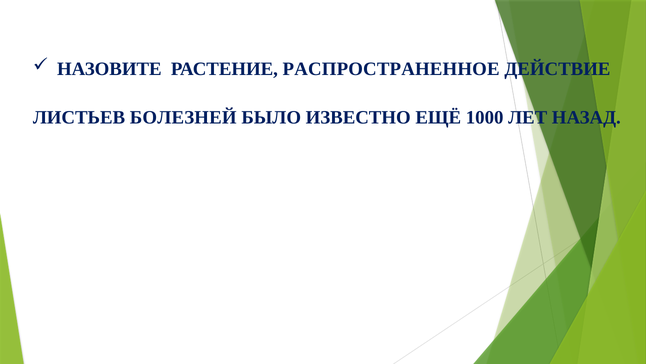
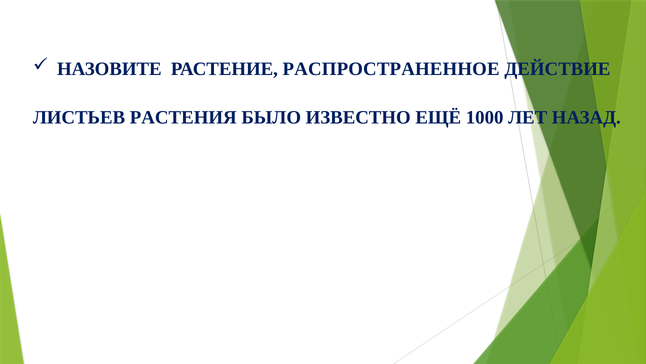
БОЛЕЗНЕЙ: БОЛЕЗНЕЙ -> РАСТЕНИЯ
